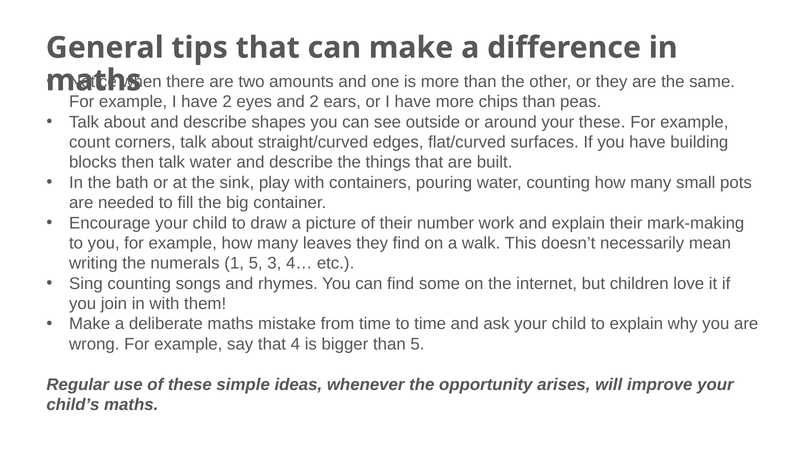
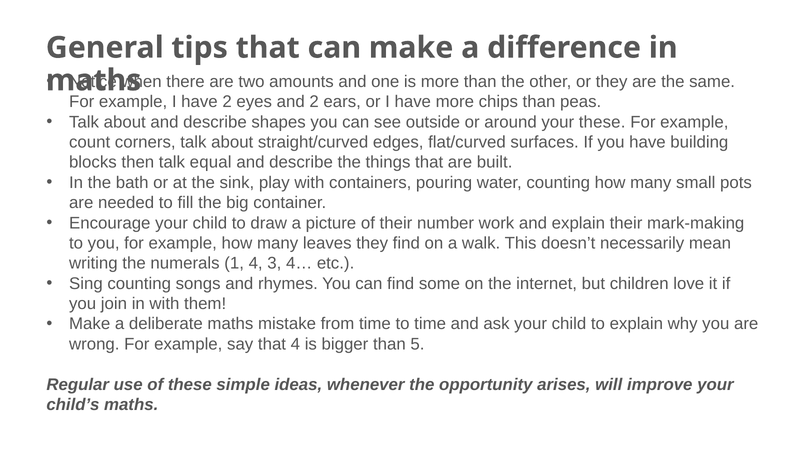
talk water: water -> equal
1 5: 5 -> 4
